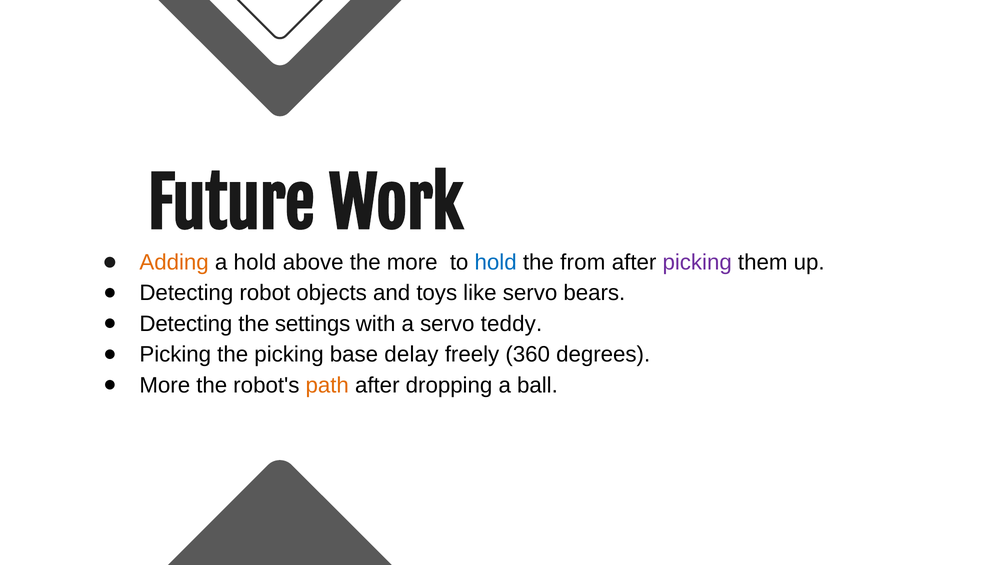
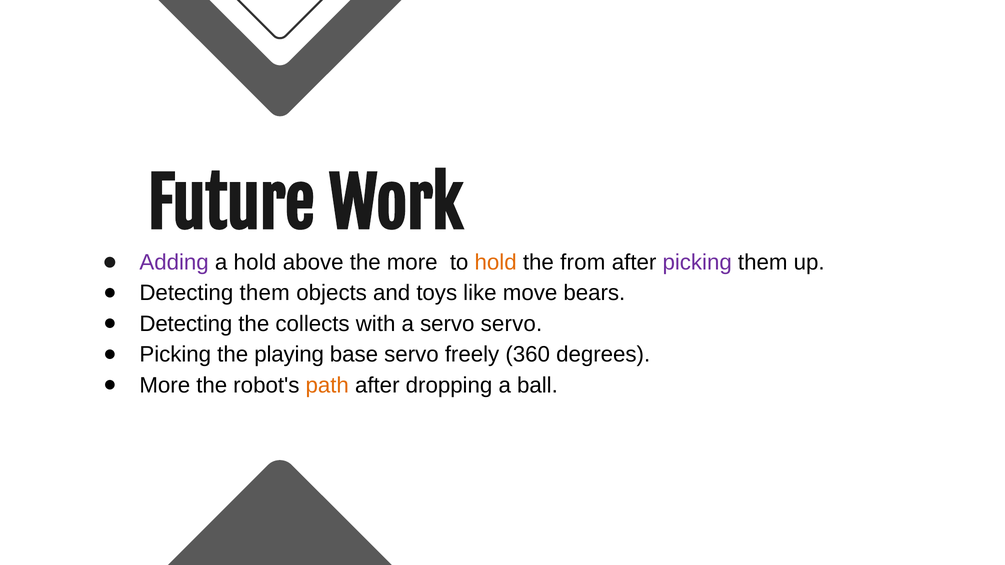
Adding colour: orange -> purple
hold at (496, 262) colour: blue -> orange
Detecting robot: robot -> them
like servo: servo -> move
settings: settings -> collects
servo teddy: teddy -> servo
the picking: picking -> playing
base delay: delay -> servo
